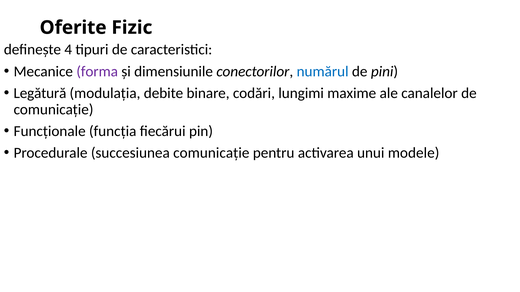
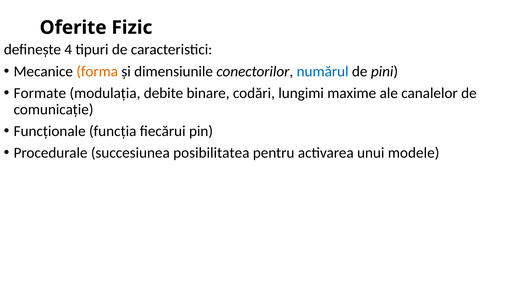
forma colour: purple -> orange
Legătură: Legătură -> Formate
succesiunea comunicație: comunicație -> posibilitatea
